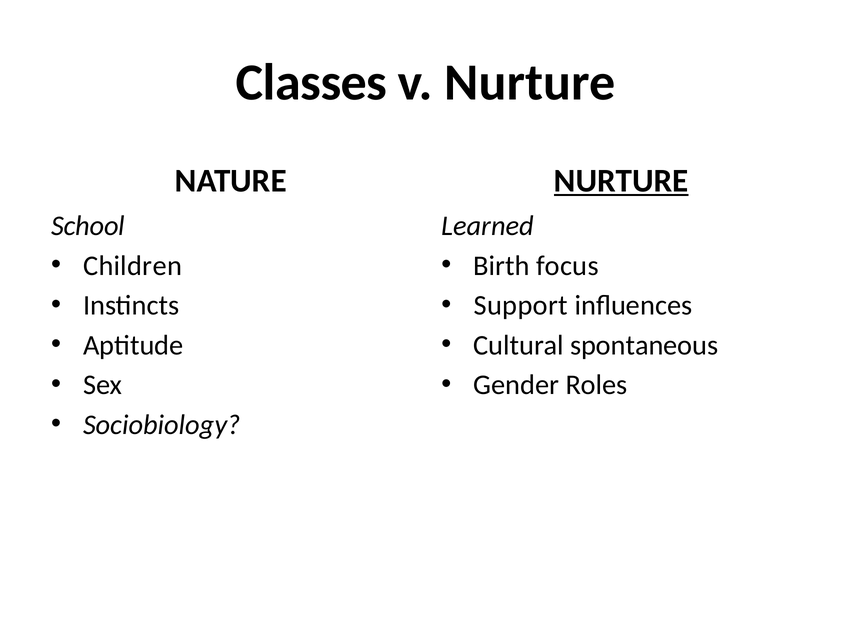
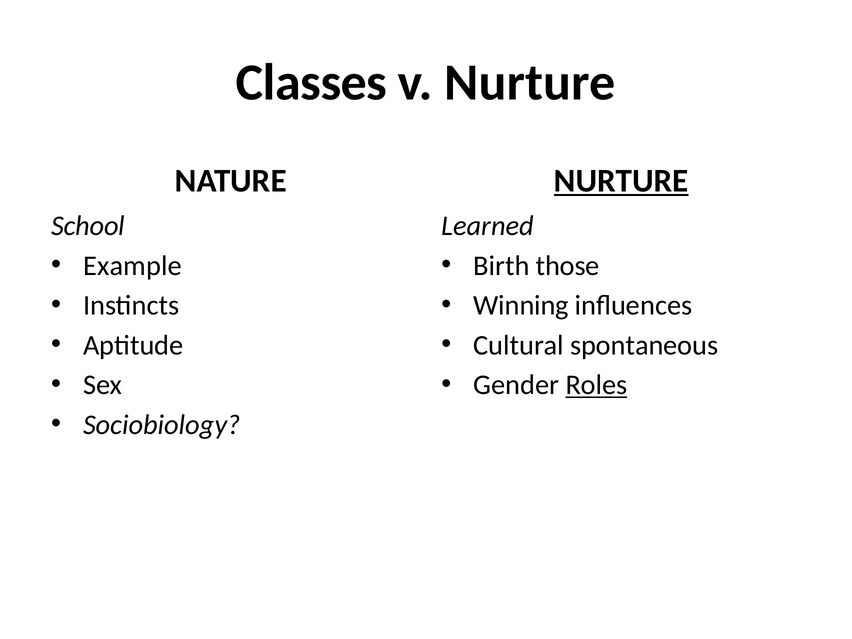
Children: Children -> Example
focus: focus -> those
Support: Support -> Winning
Roles underline: none -> present
